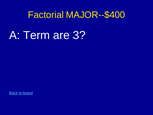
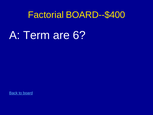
MAJOR--$400: MAJOR--$400 -> BOARD--$400
3: 3 -> 6
